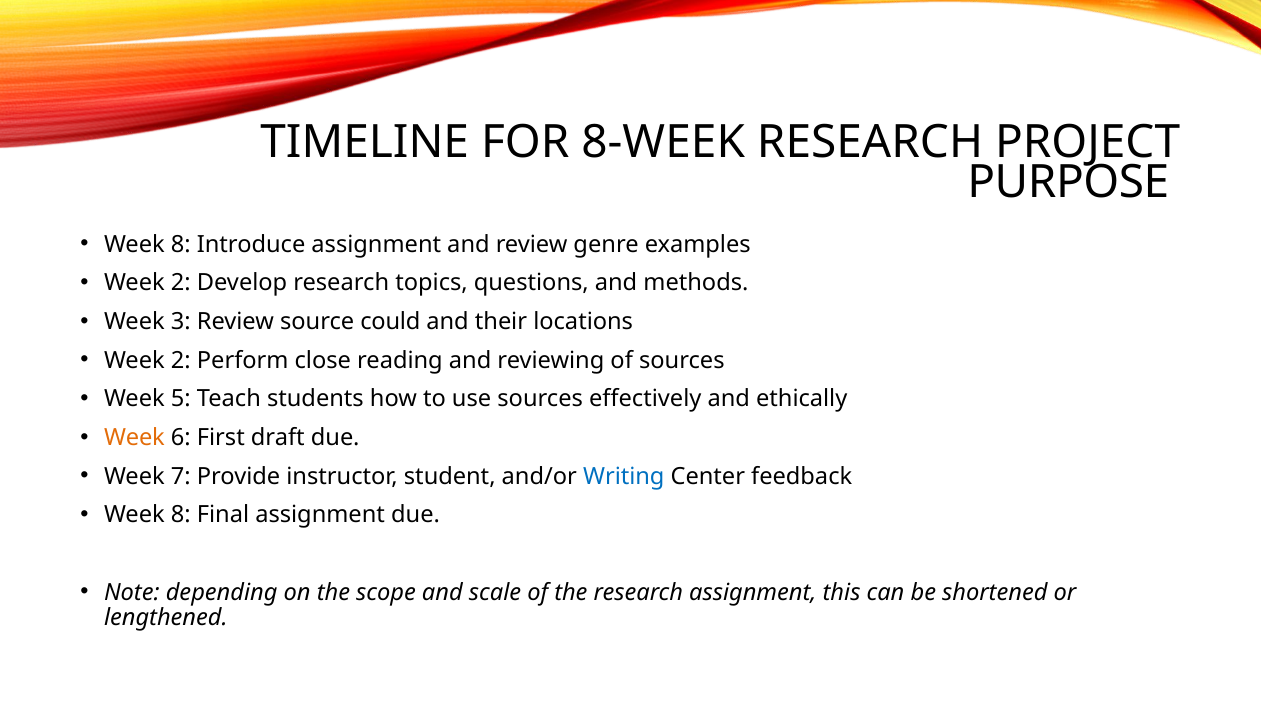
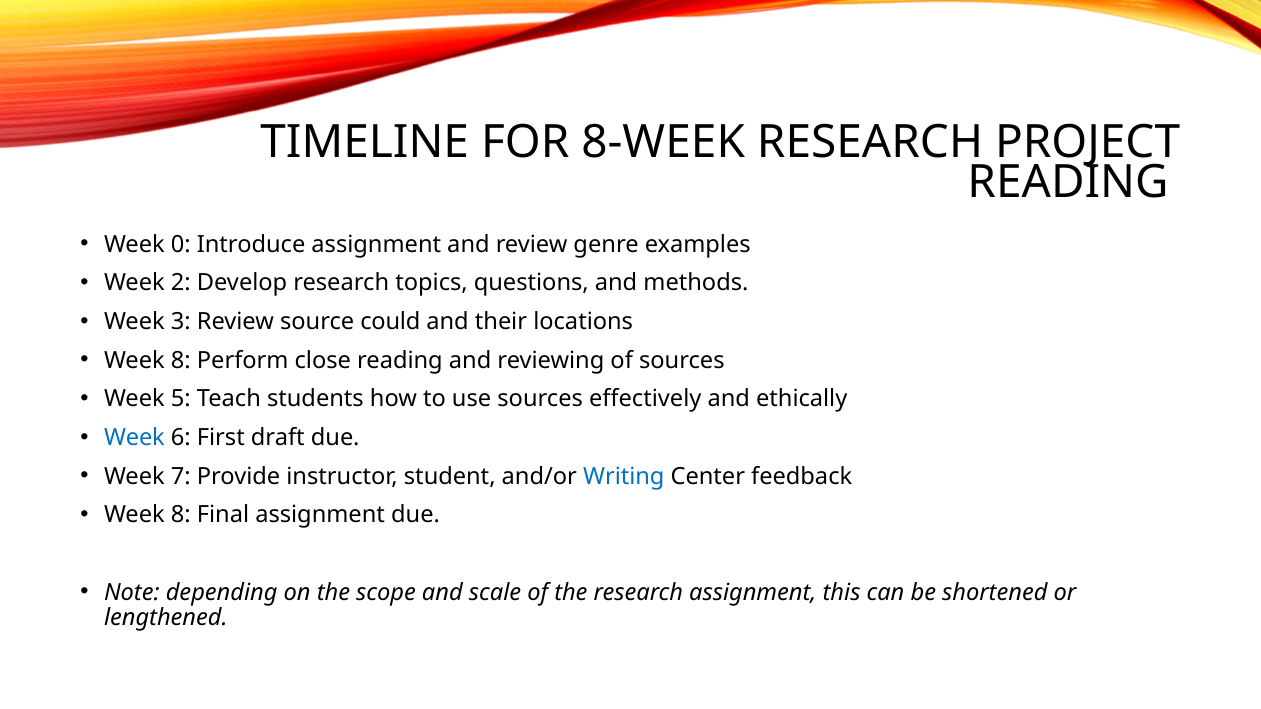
PURPOSE at (1068, 182): PURPOSE -> READING
8 at (181, 244): 8 -> 0
2 at (181, 360): 2 -> 8
Week at (134, 438) colour: orange -> blue
